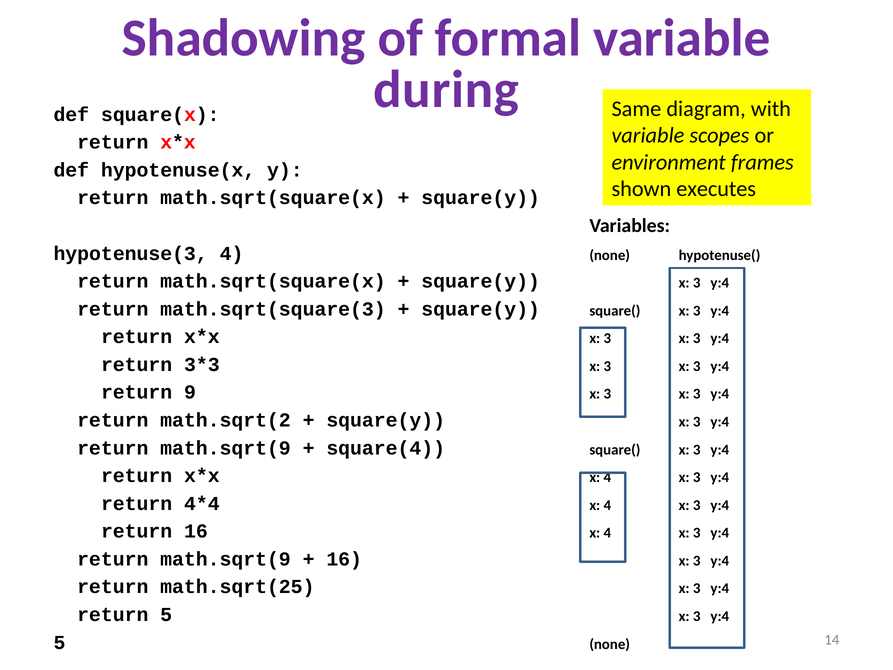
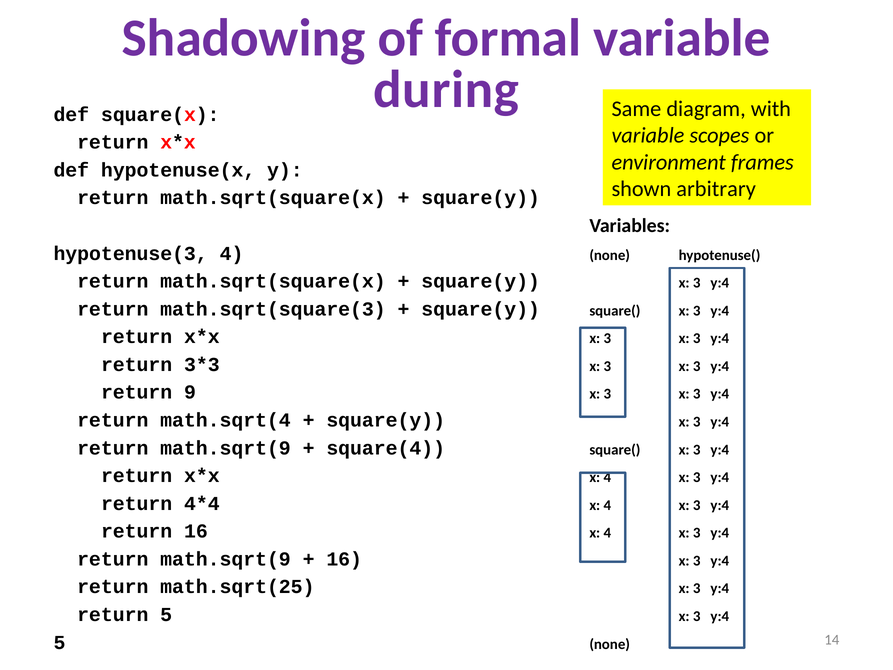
executes: executes -> arbitrary
math.sqrt(2: math.sqrt(2 -> math.sqrt(4
